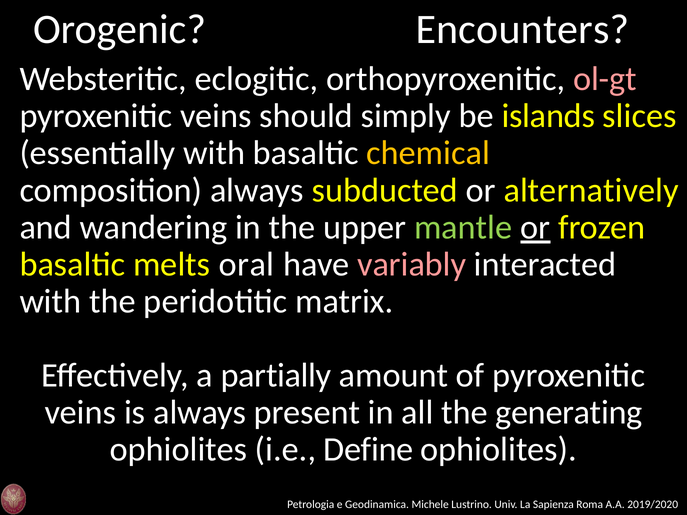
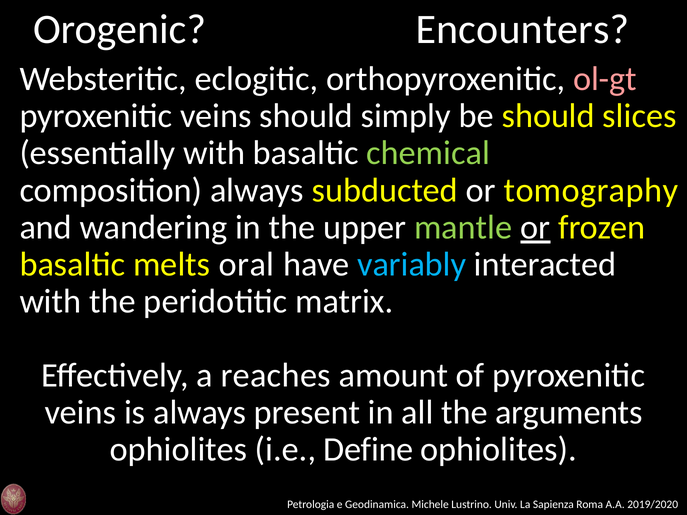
be islands: islands -> should
chemical colour: yellow -> light green
alternatively: alternatively -> tomography
variably colour: pink -> light blue
partially: partially -> reaches
generating: generating -> arguments
